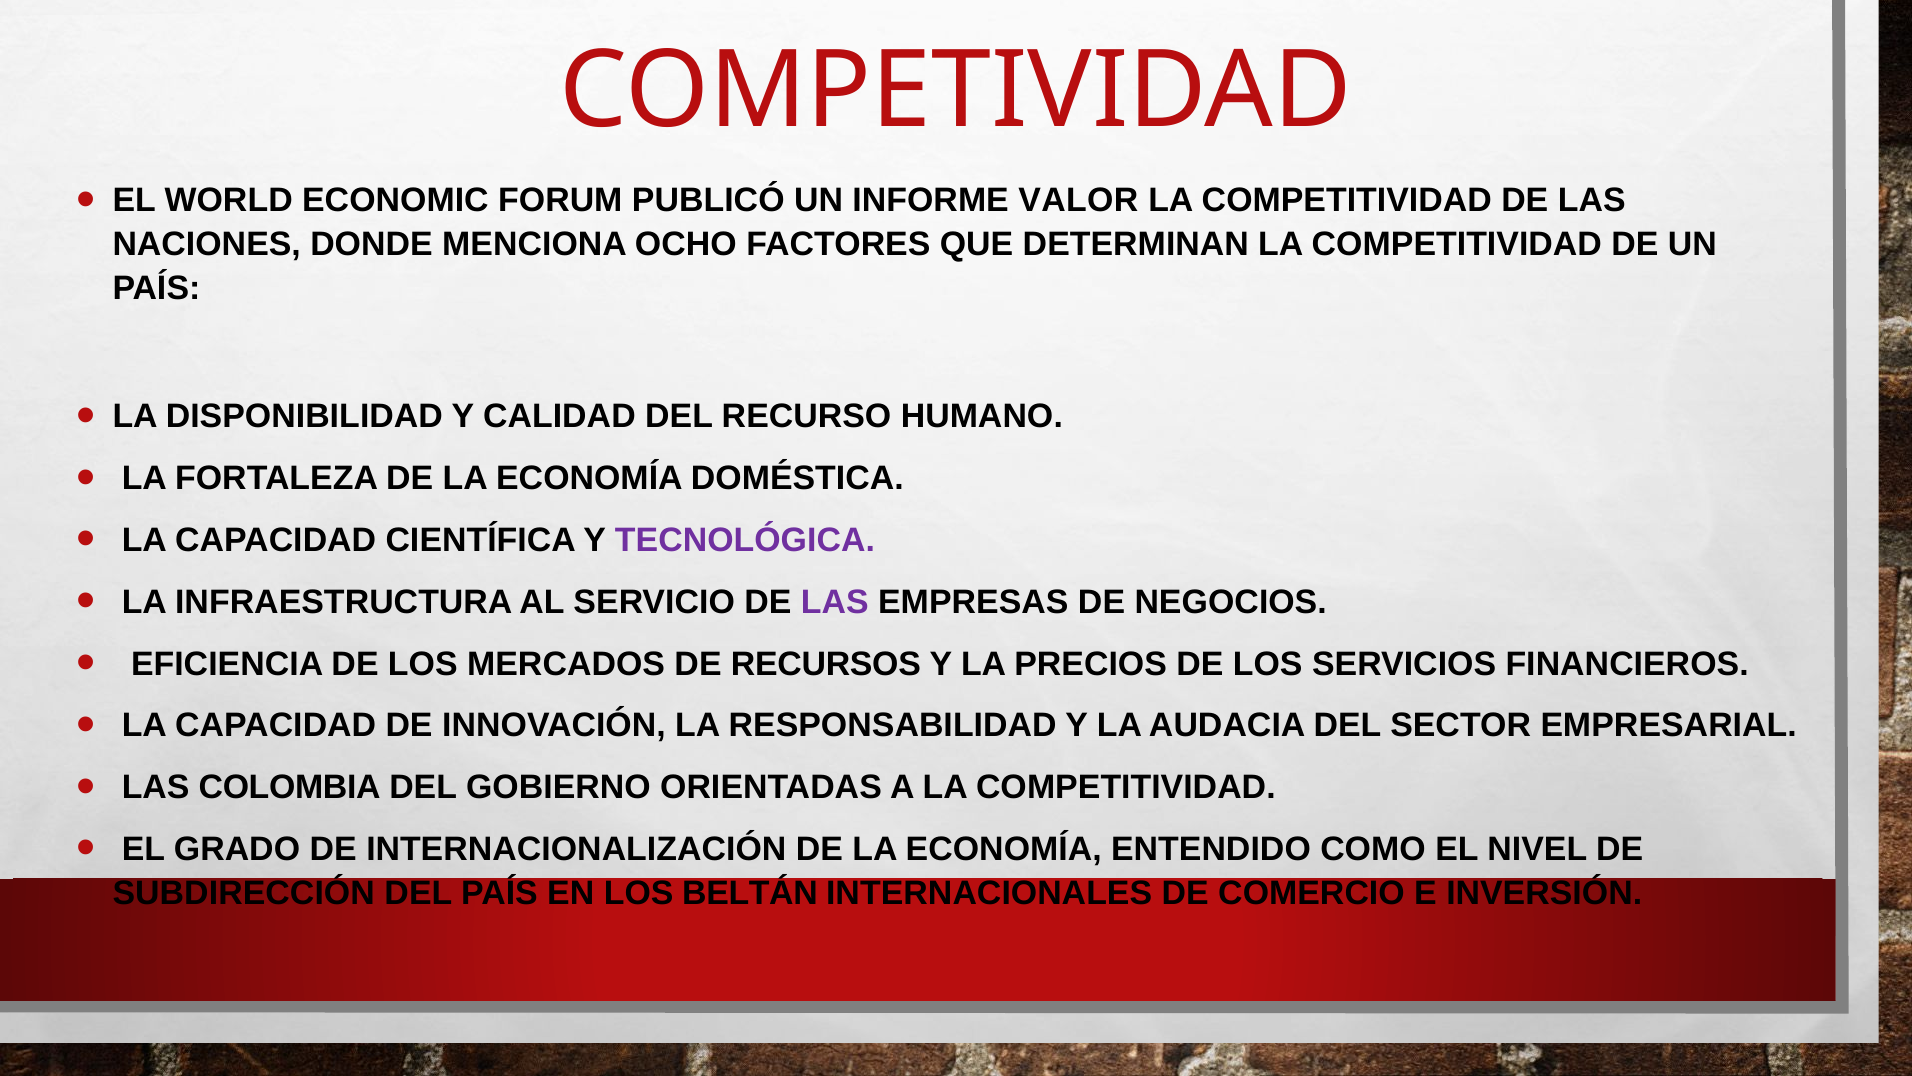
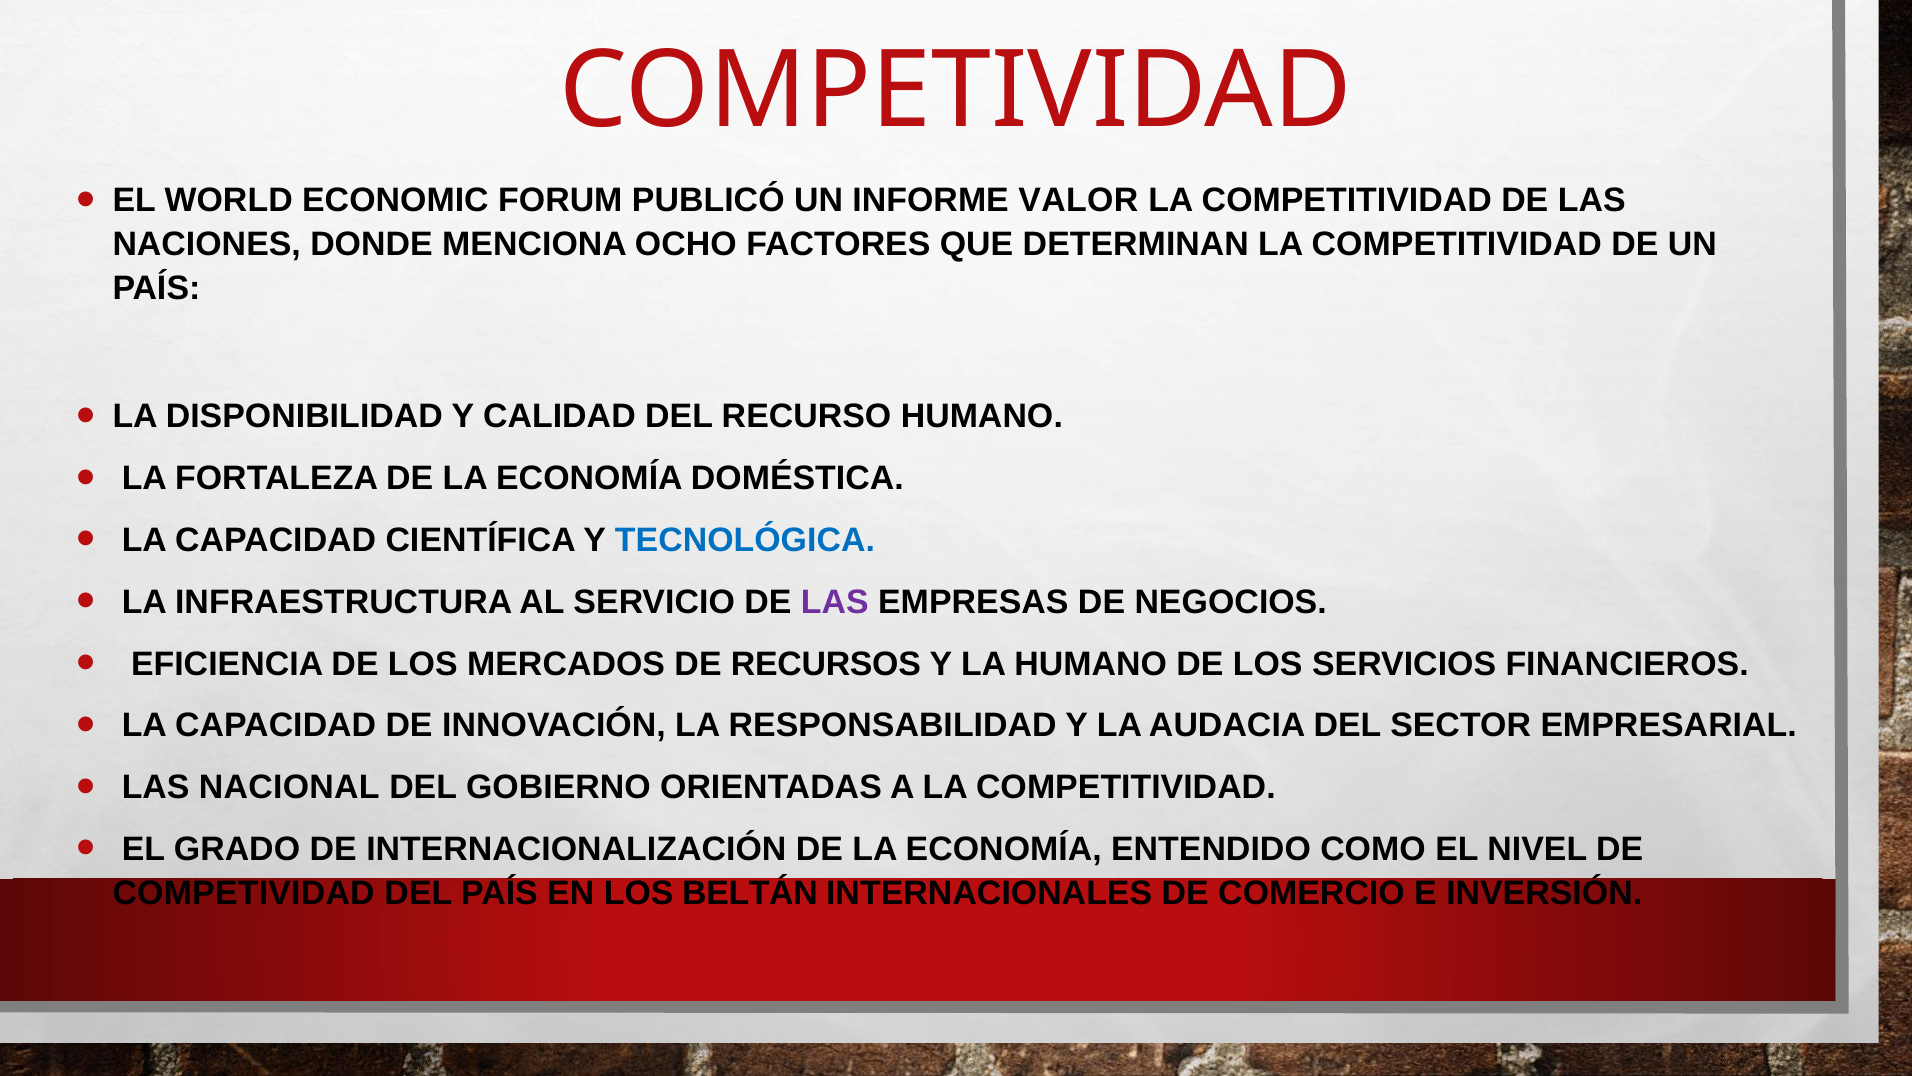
TECNOLÓGICA colour: purple -> blue
LA PRECIOS: PRECIOS -> HUMANO
COLOMBIA: COLOMBIA -> NACIONAL
SUBDIRECCIÓN at (244, 893): SUBDIRECCIÓN -> COMPETIVIDAD
